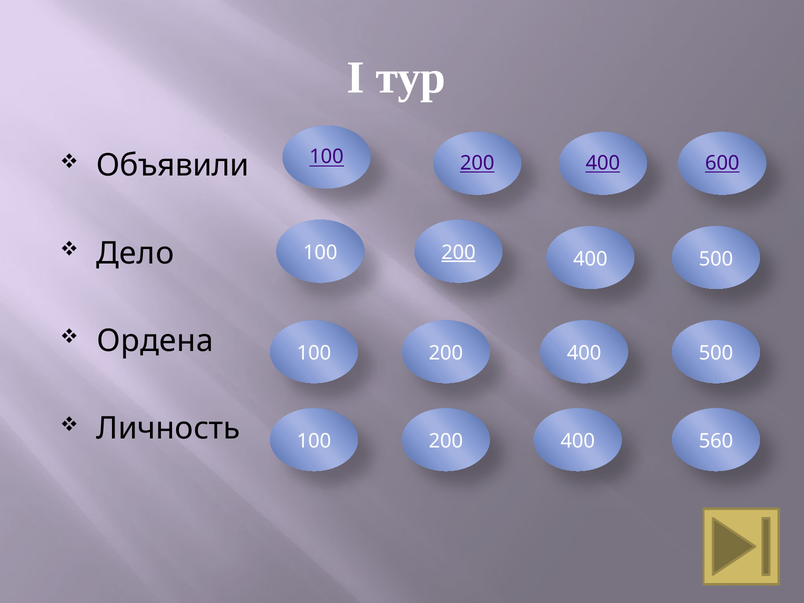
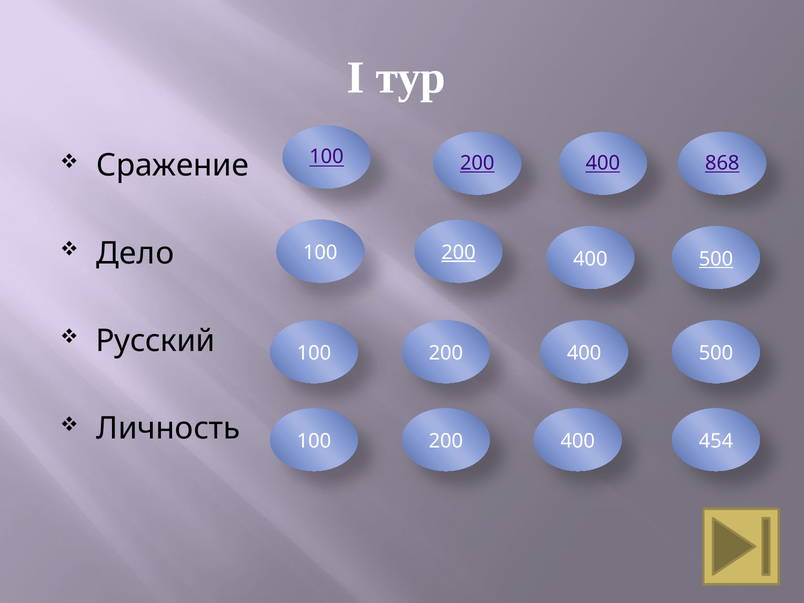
600: 600 -> 868
Объявили: Объявили -> Сражение
500 at (716, 259) underline: none -> present
Ордена: Ордена -> Русский
560: 560 -> 454
